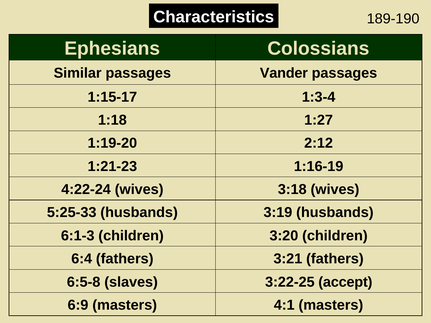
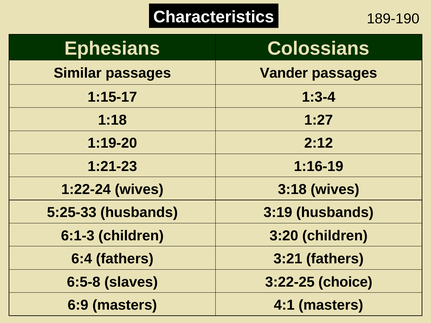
4:22-24: 4:22-24 -> 1:22-24
accept: accept -> choice
